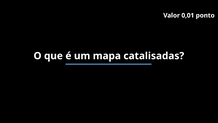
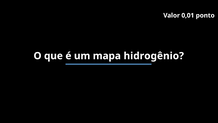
catalisadas: catalisadas -> hidrogênio
